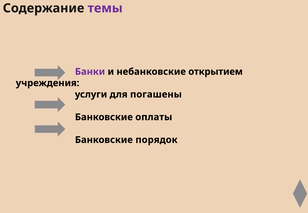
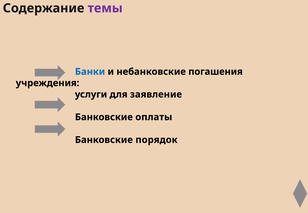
Банки colour: purple -> blue
открытием: открытием -> погашения
погашены: погашены -> заявление
